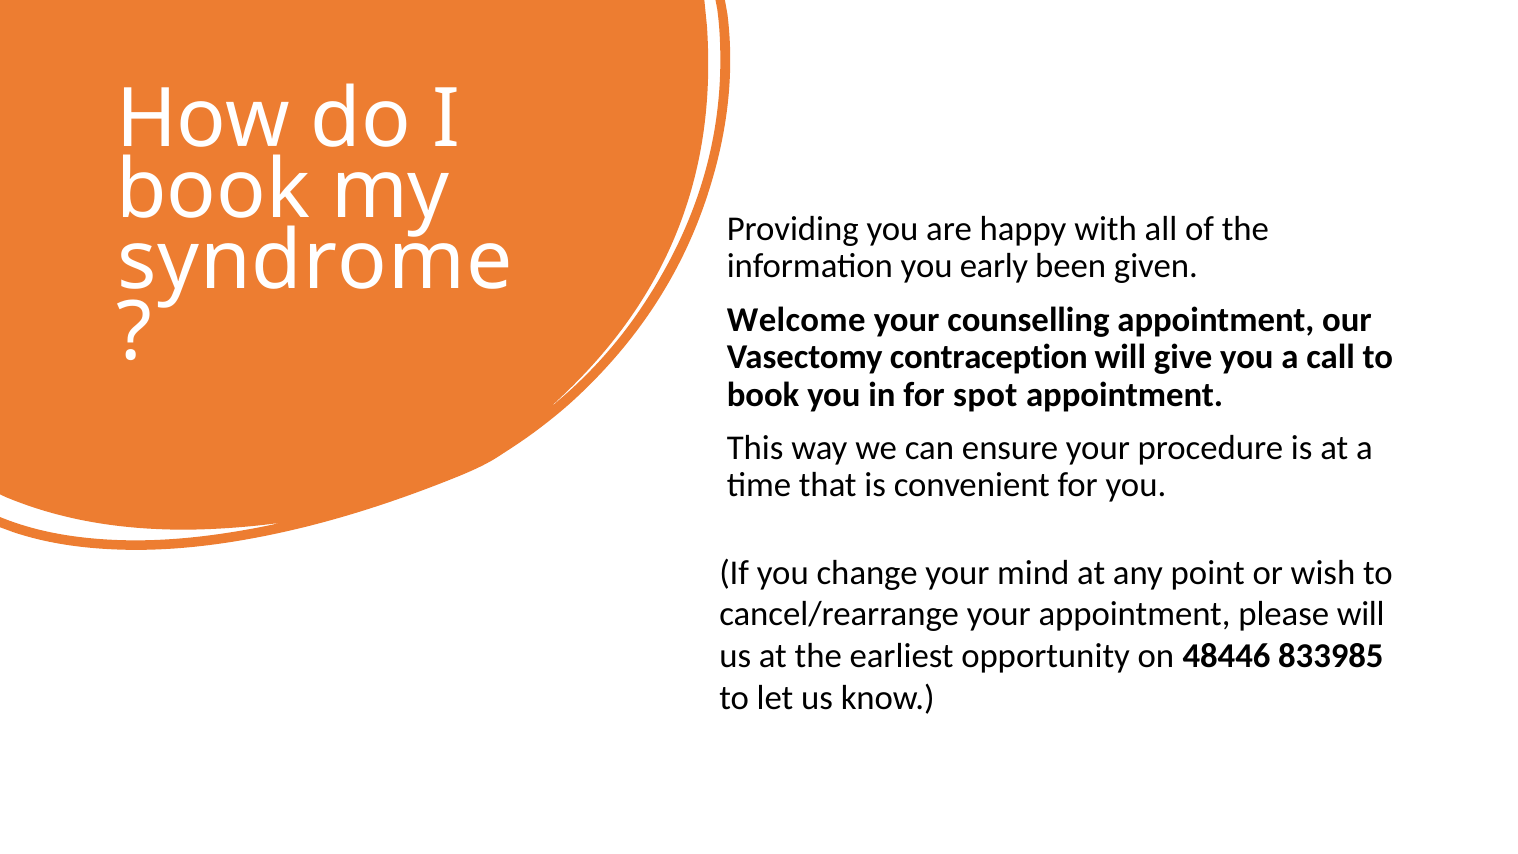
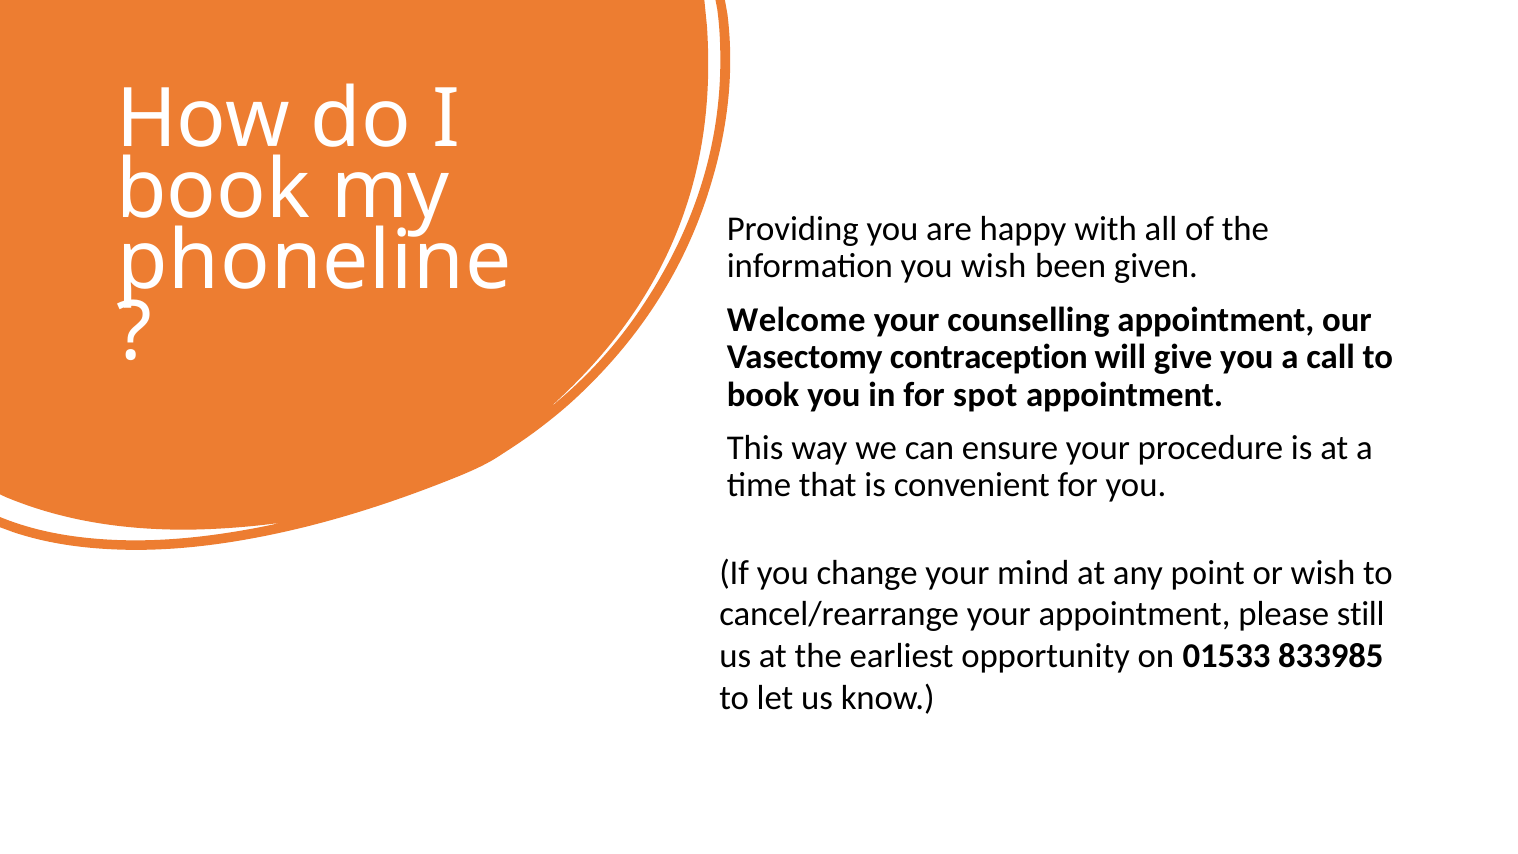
syndrome: syndrome -> phoneline
you early: early -> wish
please will: will -> still
48446: 48446 -> 01533
